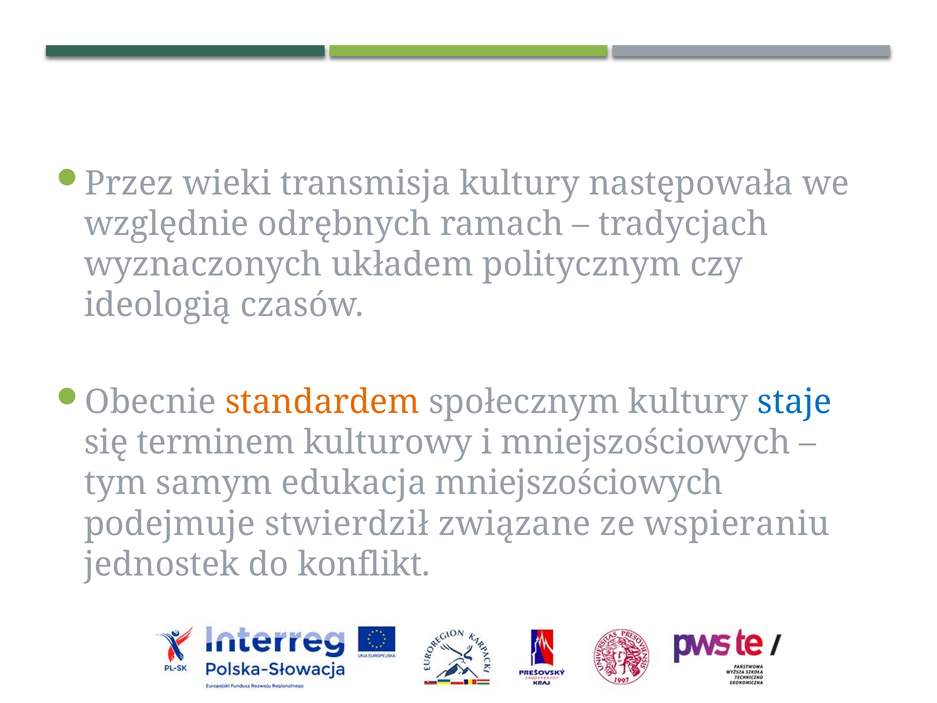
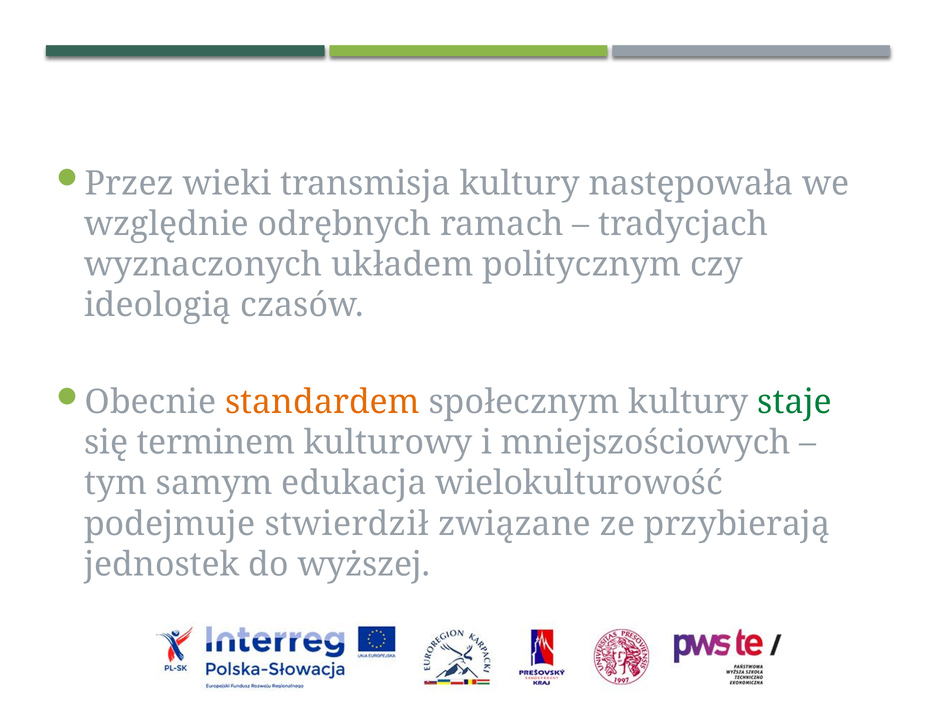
staje colour: blue -> green
edukacja mniejszościowych: mniejszościowych -> wielokulturowość
wspieraniu: wspieraniu -> przybierają
konflikt: konflikt -> wyższej
